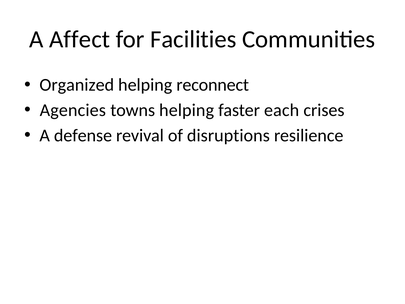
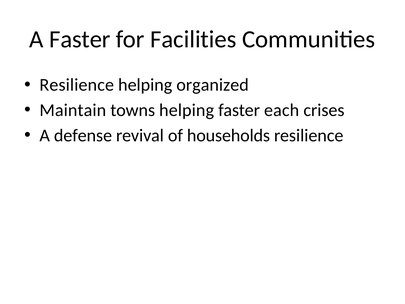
A Affect: Affect -> Faster
Organized at (77, 85): Organized -> Resilience
reconnect: reconnect -> organized
Agencies: Agencies -> Maintain
disruptions: disruptions -> households
